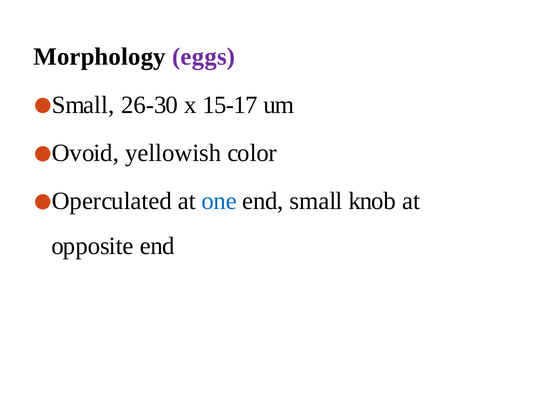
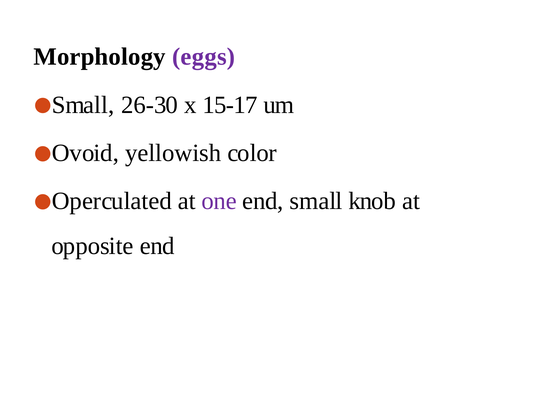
one colour: blue -> purple
